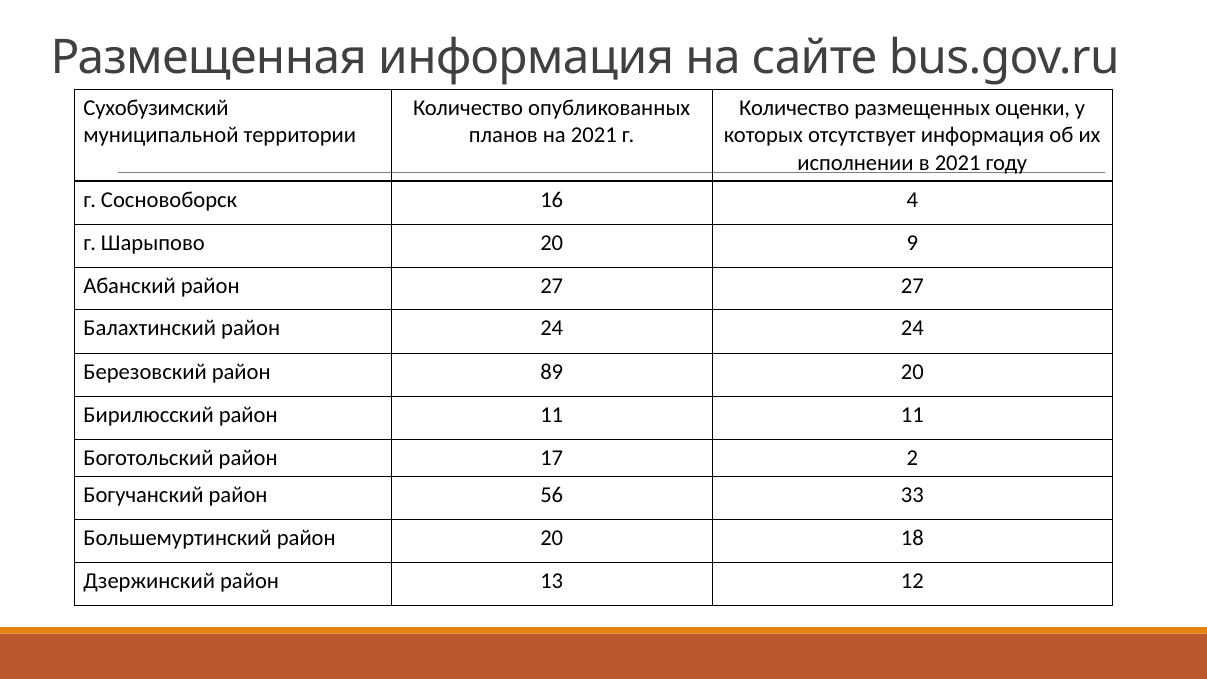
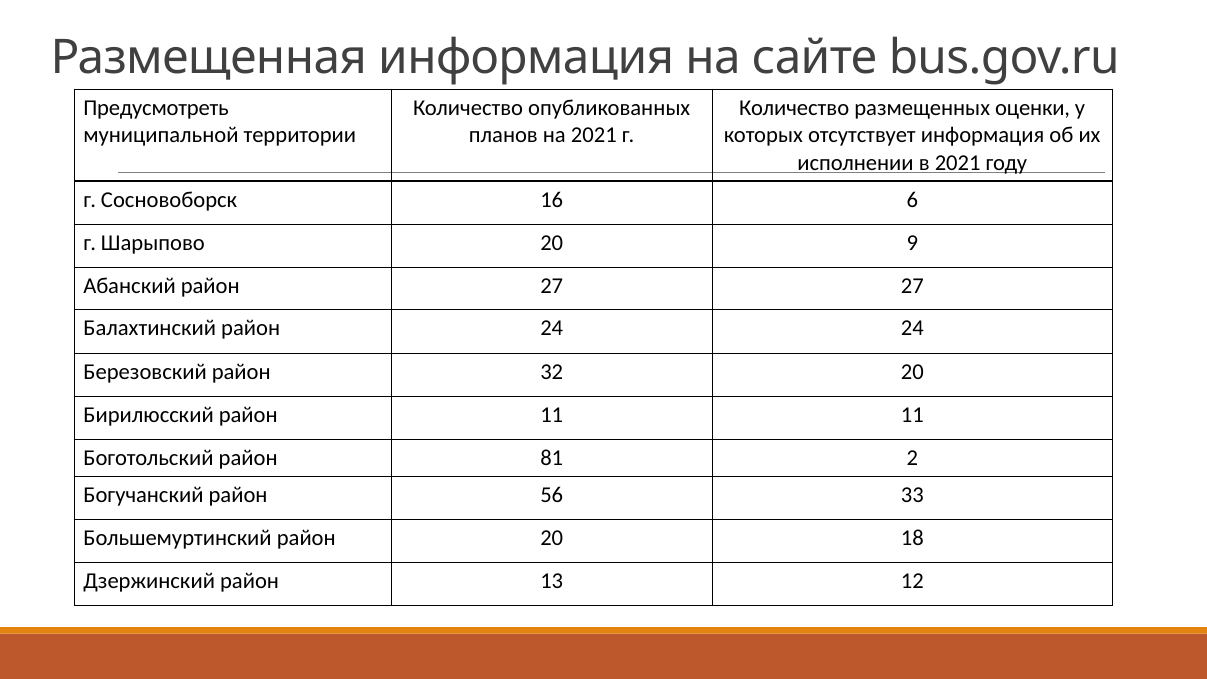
Сухобузимский: Сухобузимский -> Предусмотреть
4: 4 -> 6
89: 89 -> 32
17: 17 -> 81
